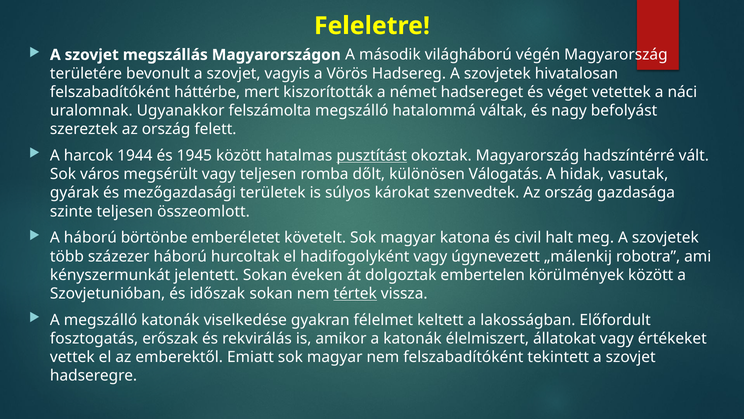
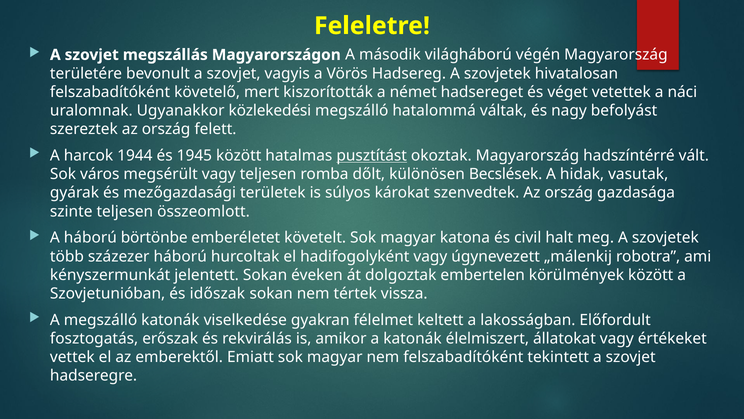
háttérbe: háttérbe -> követelő
felszámolta: felszámolta -> közlekedési
Válogatás: Válogatás -> Becslések
tértek underline: present -> none
